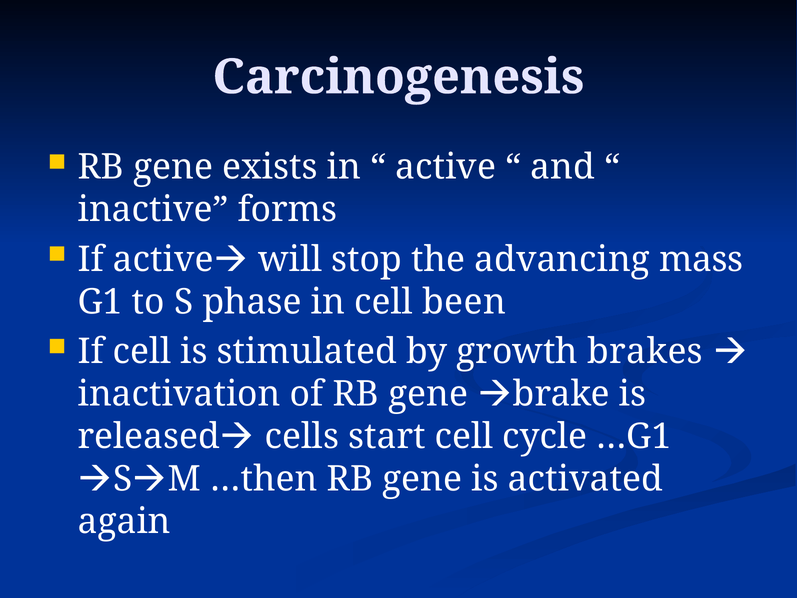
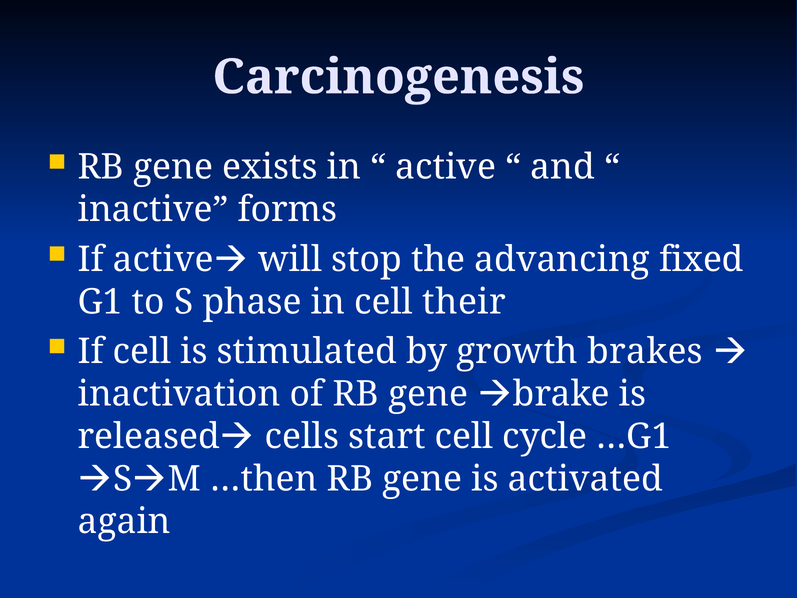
mass: mass -> fixed
been: been -> their
